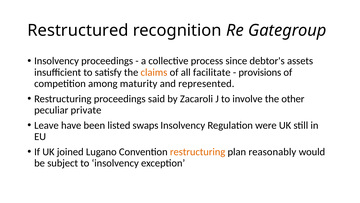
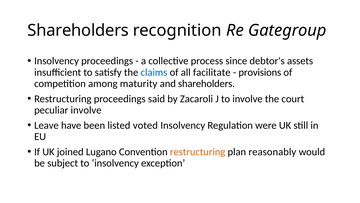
Restructured at (78, 30): Restructured -> Shareholders
claims colour: orange -> blue
and represented: represented -> shareholders
other: other -> court
peculiar private: private -> involve
swaps: swaps -> voted
